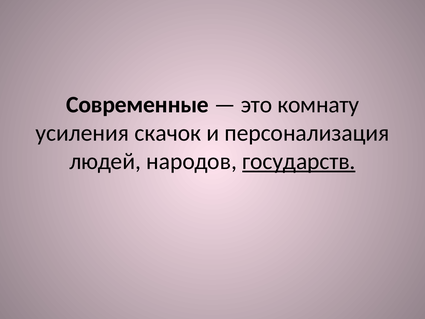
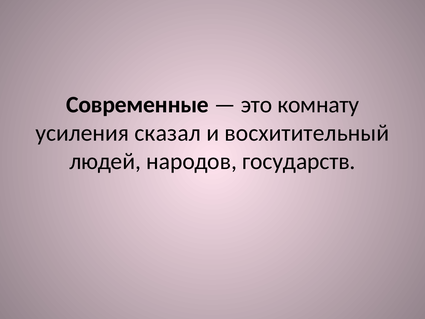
скачок: скачок -> сказал
персонализация: персонализация -> восхитительный
государств underline: present -> none
